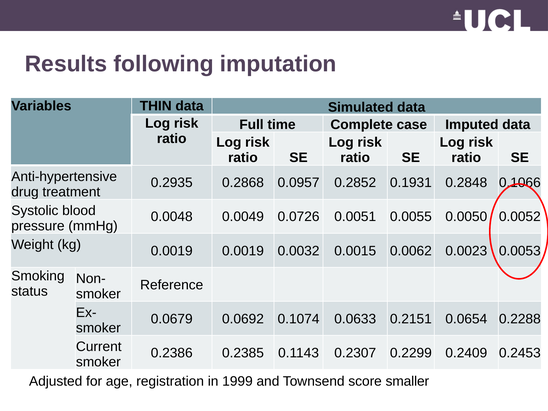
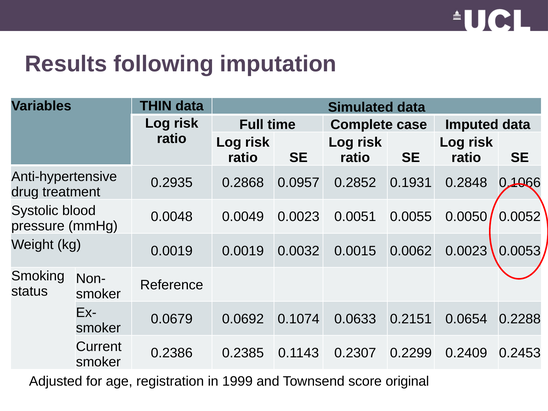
0.0049 0.0726: 0.0726 -> 0.0023
smaller: smaller -> original
